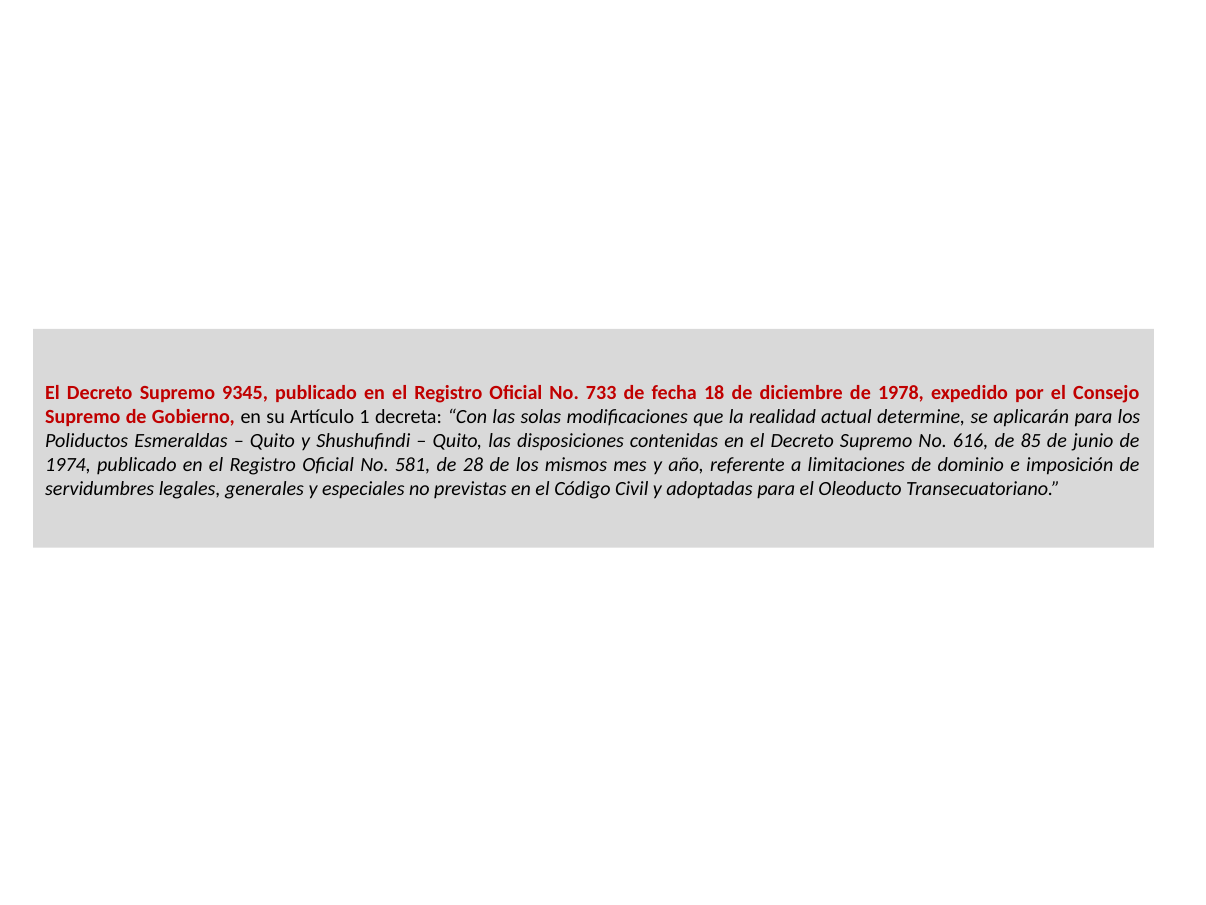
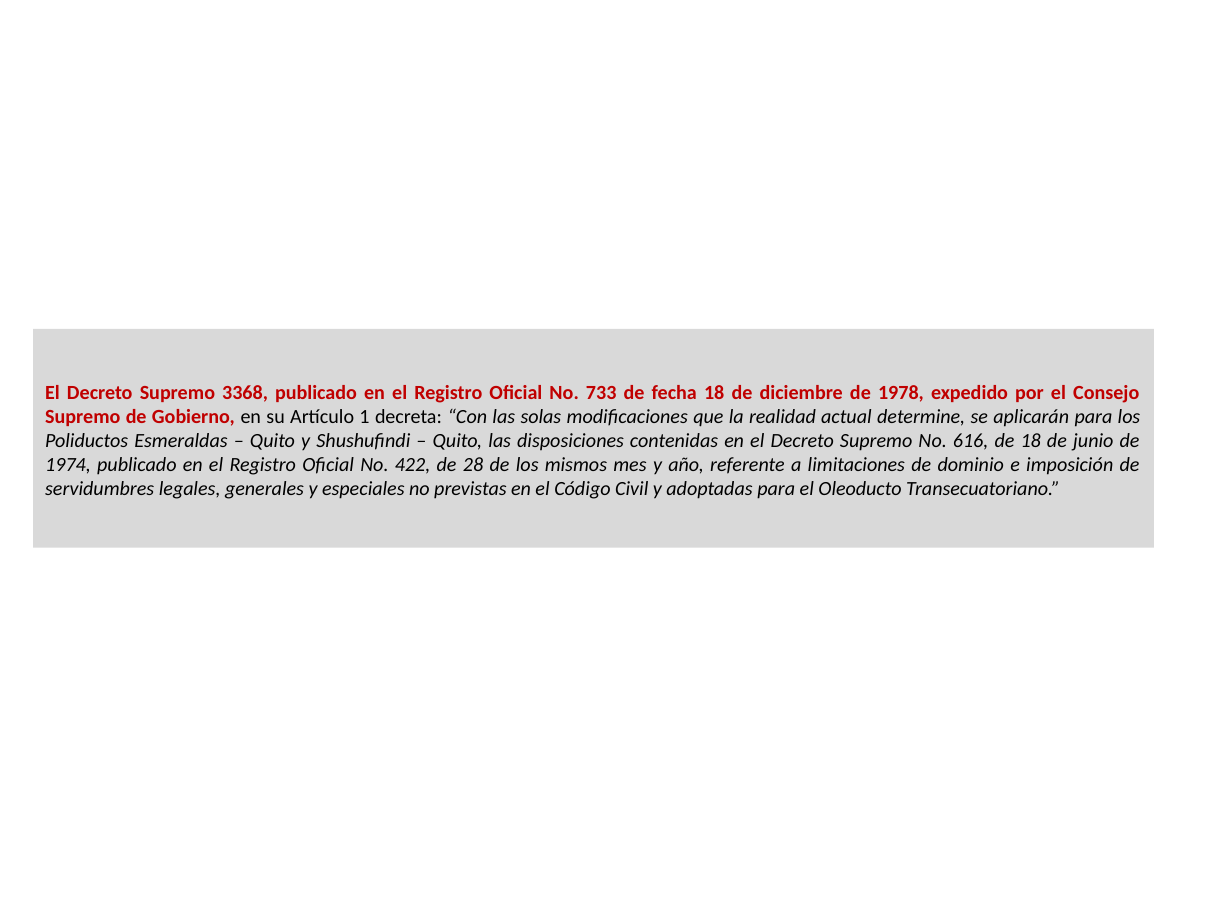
9345: 9345 -> 3368
de 85: 85 -> 18
581: 581 -> 422
